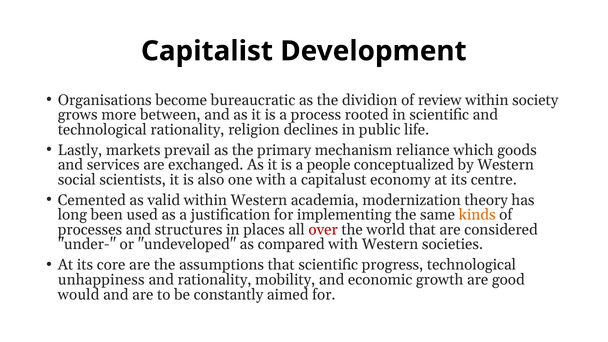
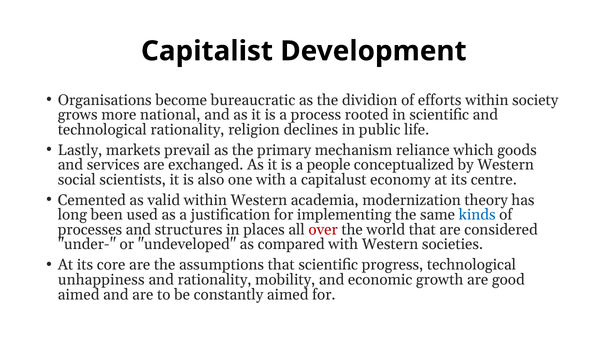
review: review -> efforts
between: between -> national
kinds colour: orange -> blue
would at (79, 294): would -> aimed
